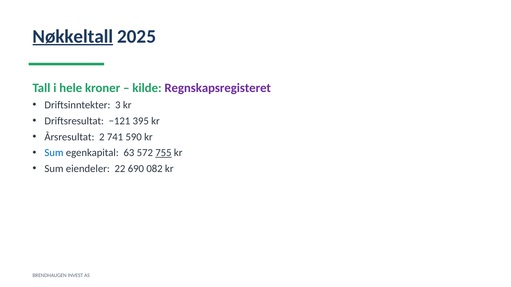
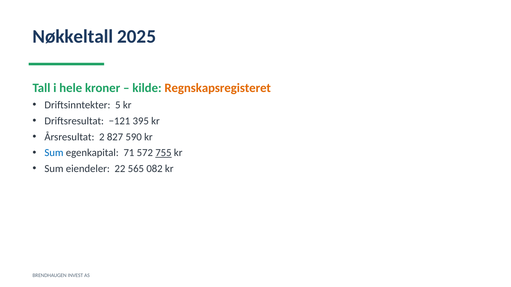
Nøkkeltall underline: present -> none
Regnskapsregisteret colour: purple -> orange
3: 3 -> 5
741: 741 -> 827
63: 63 -> 71
690: 690 -> 565
